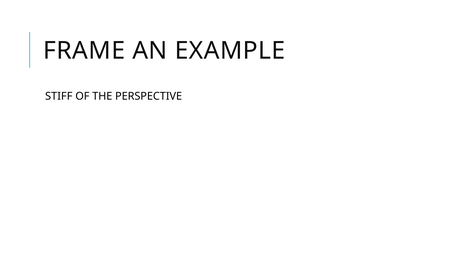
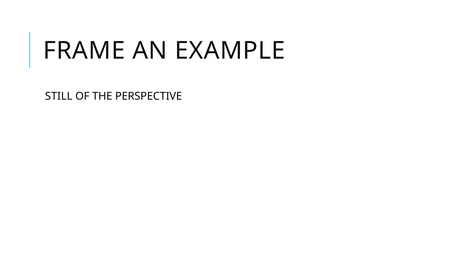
STIFF: STIFF -> STILL
